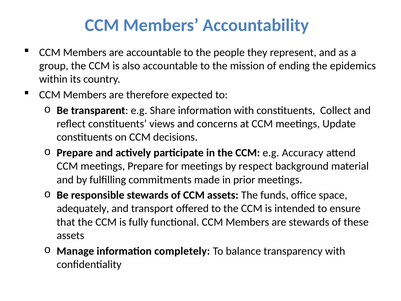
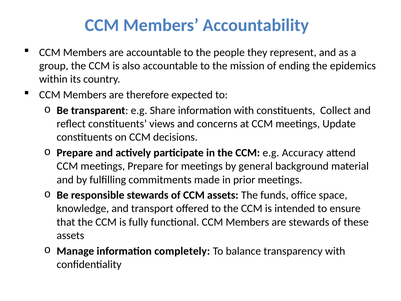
respect: respect -> general
adequately: adequately -> knowledge
